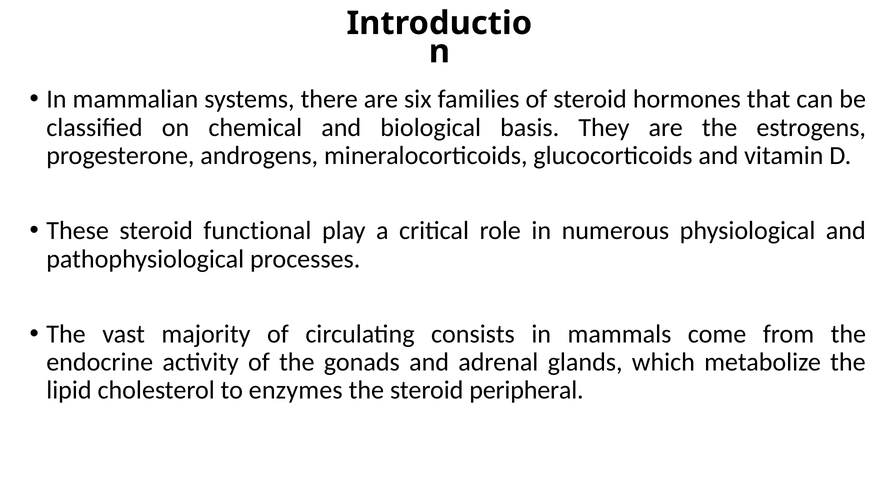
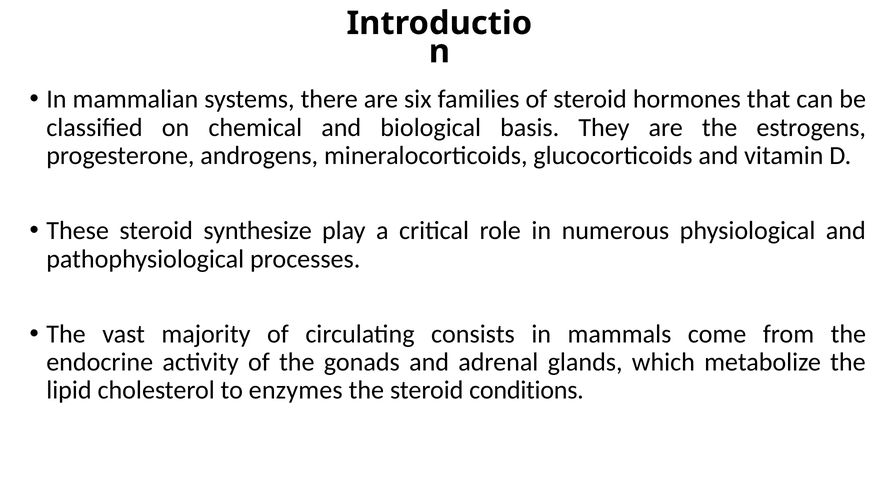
functional: functional -> synthesize
peripheral: peripheral -> conditions
